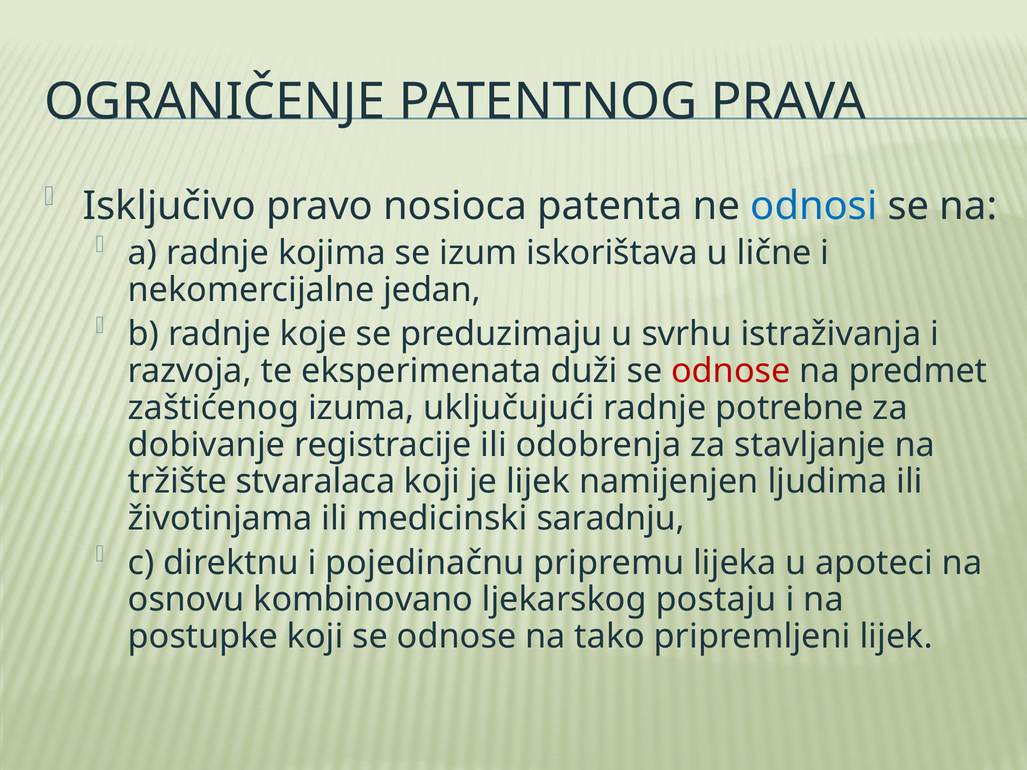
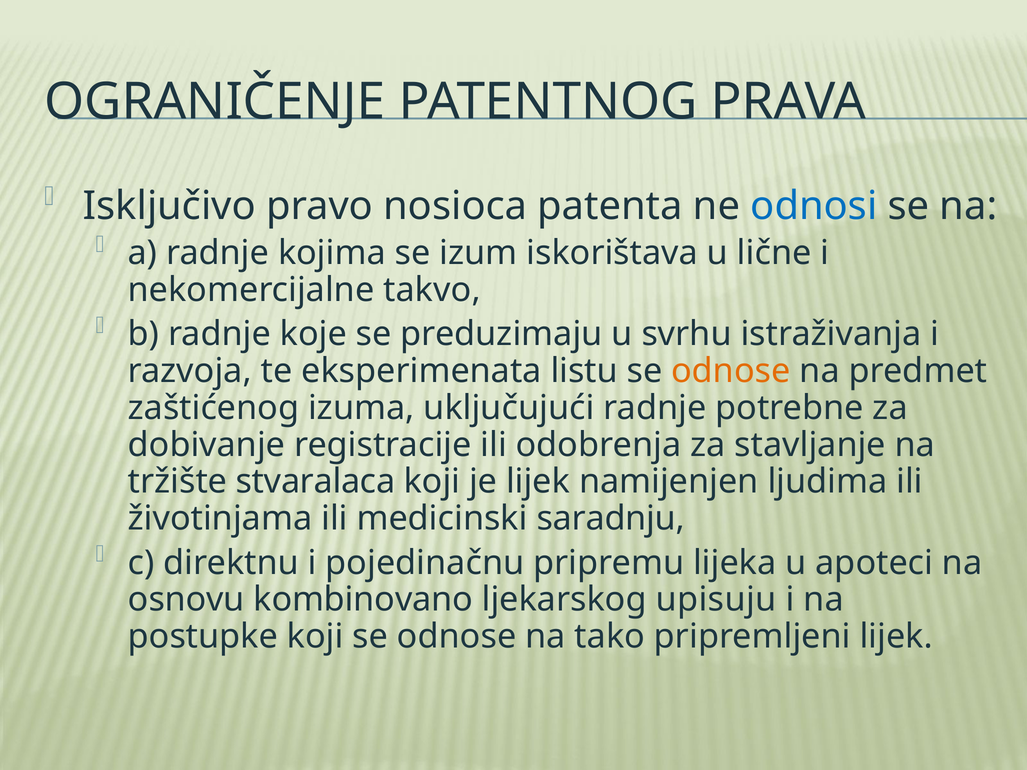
jedan: jedan -> takvo
duži: duži -> listu
odnose at (731, 371) colour: red -> orange
postaju: postaju -> upisuju
